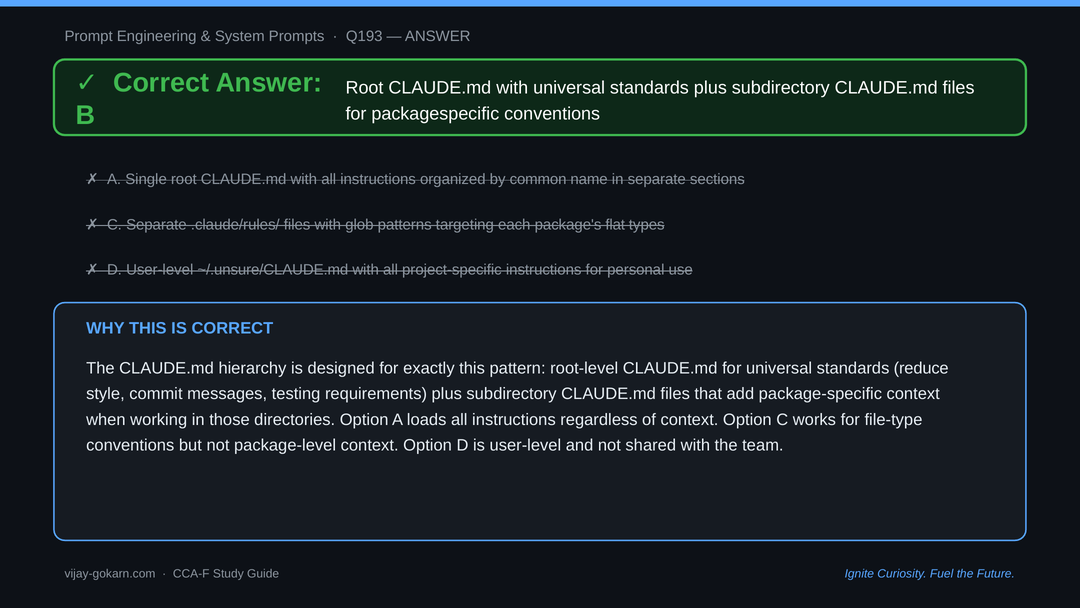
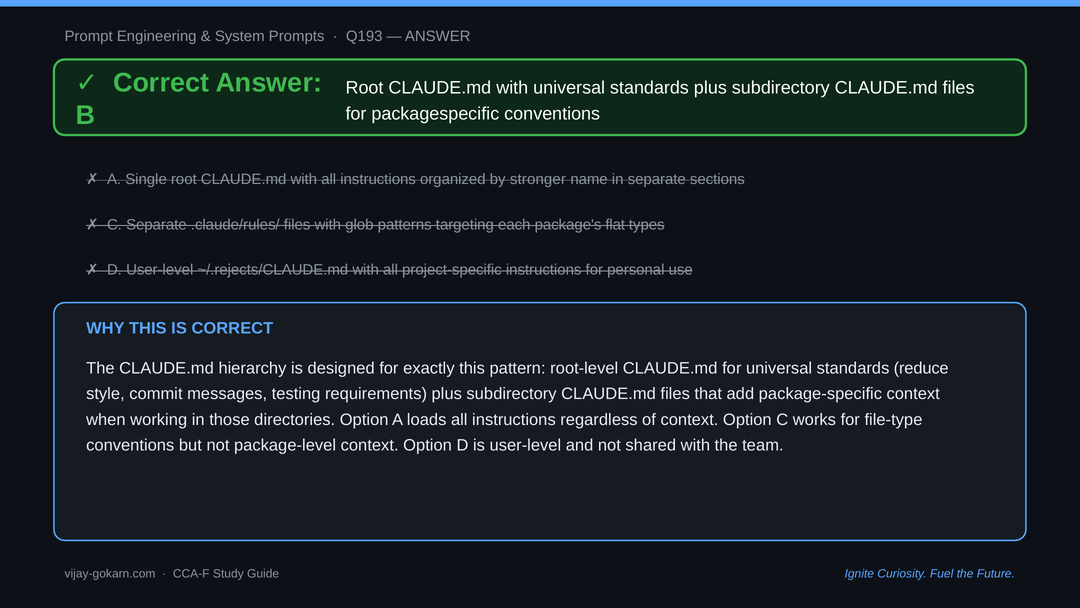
common: common -> stronger
~/.unsure/CLAUDE.md: ~/.unsure/CLAUDE.md -> ~/.rejects/CLAUDE.md
